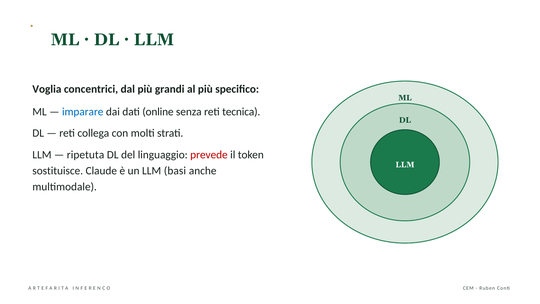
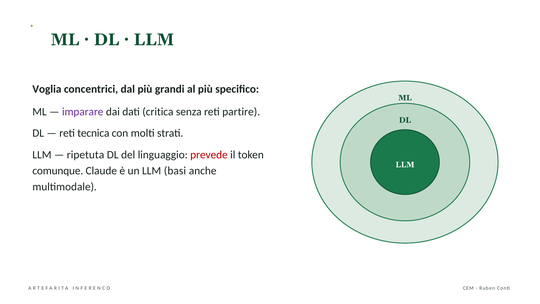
imparare colour: blue -> purple
online: online -> critica
tecnica: tecnica -> partire
collega: collega -> tecnica
sostituisce: sostituisce -> comunque
